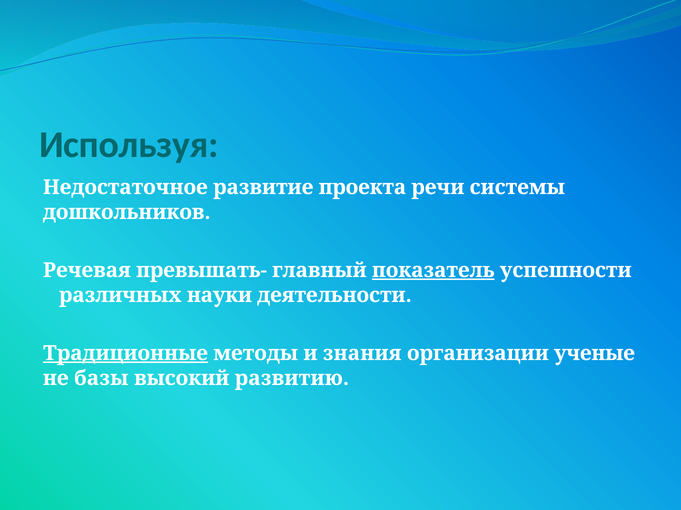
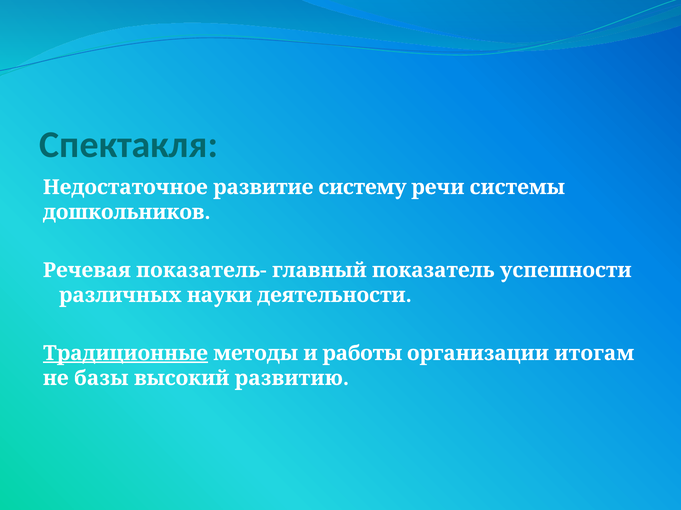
Используя: Используя -> Спектакля
проекта: проекта -> систему
превышать-: превышать- -> показатель-
показатель underline: present -> none
знания: знания -> работы
ученые: ученые -> итогам
